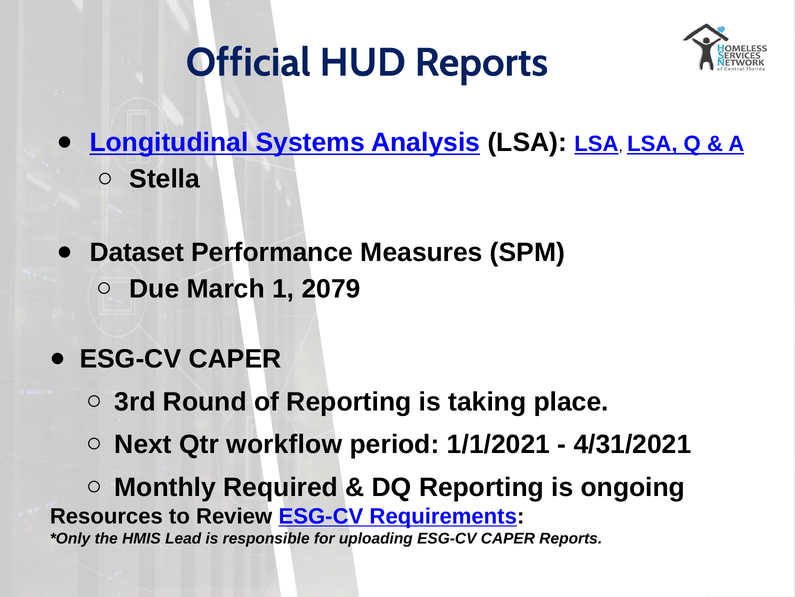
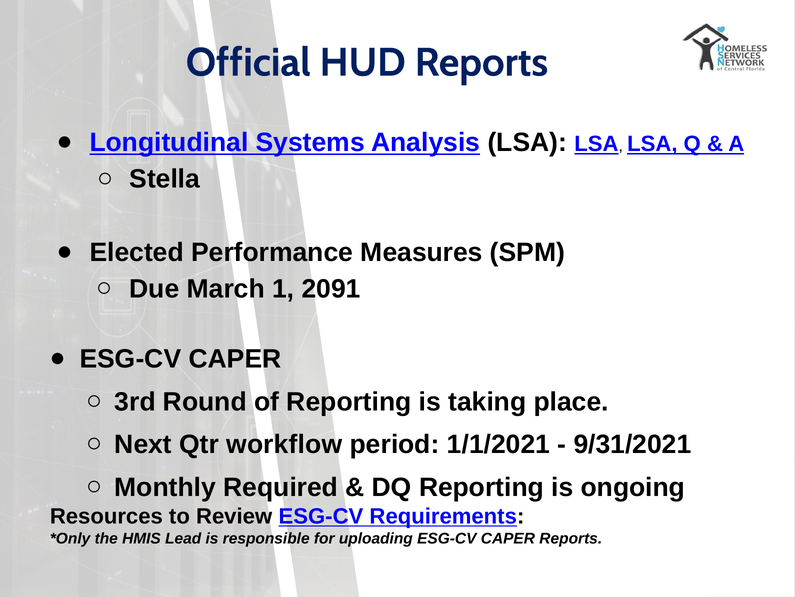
Dataset: Dataset -> Elected
2079: 2079 -> 2091
4/31/2021: 4/31/2021 -> 9/31/2021
